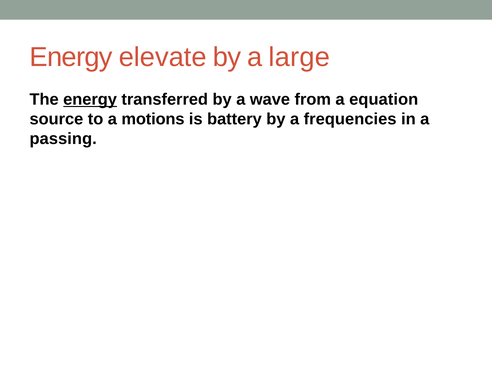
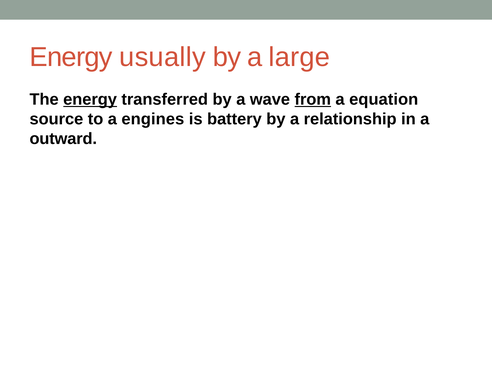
elevate: elevate -> usually
from underline: none -> present
motions: motions -> engines
frequencies: frequencies -> relationship
passing: passing -> outward
